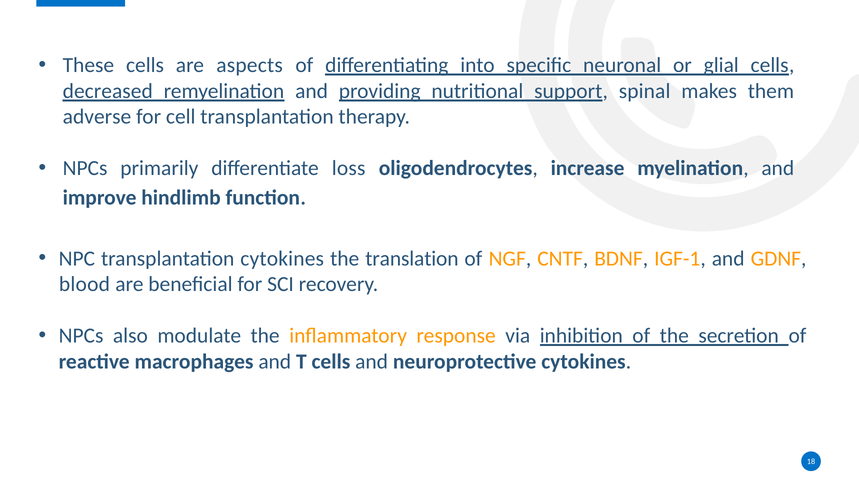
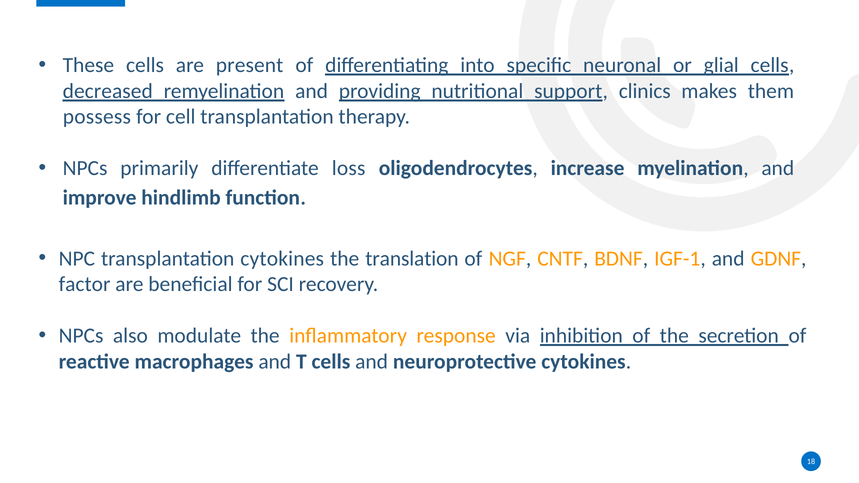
aspects: aspects -> present
spinal: spinal -> clinics
adverse: adverse -> possess
blood: blood -> factor
